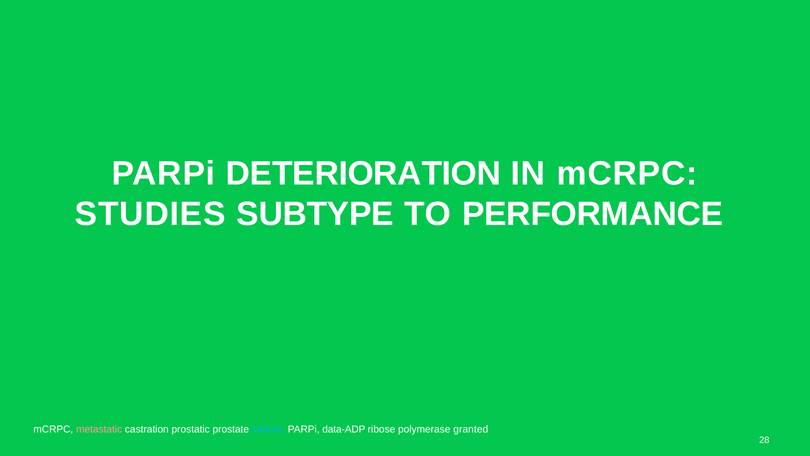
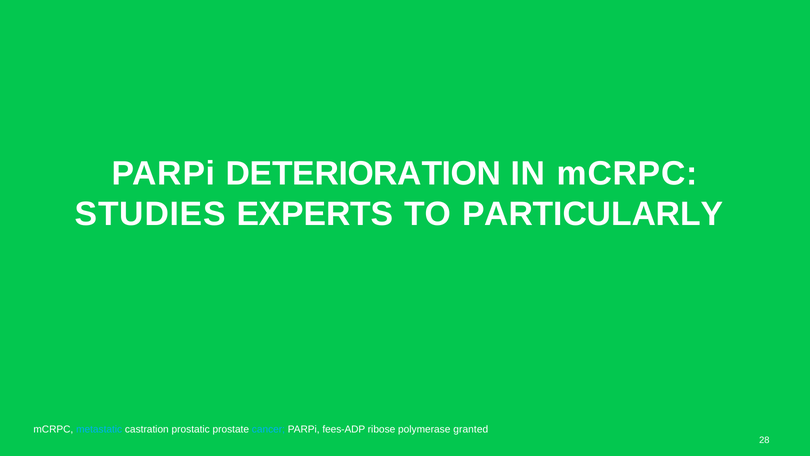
SUBTYPE: SUBTYPE -> EXPERTS
PERFORMANCE: PERFORMANCE -> PARTICULARLY
metastatic colour: pink -> light blue
data-ADP: data-ADP -> fees-ADP
